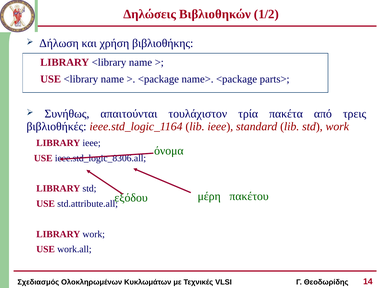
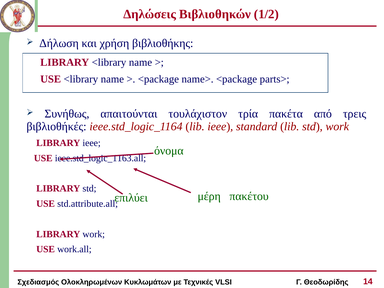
ieee.std_logic_8306.all: ieee.std_logic_8306.all -> ieee.std_logic_1163.all
εξόδου: εξόδου -> επιλύει
